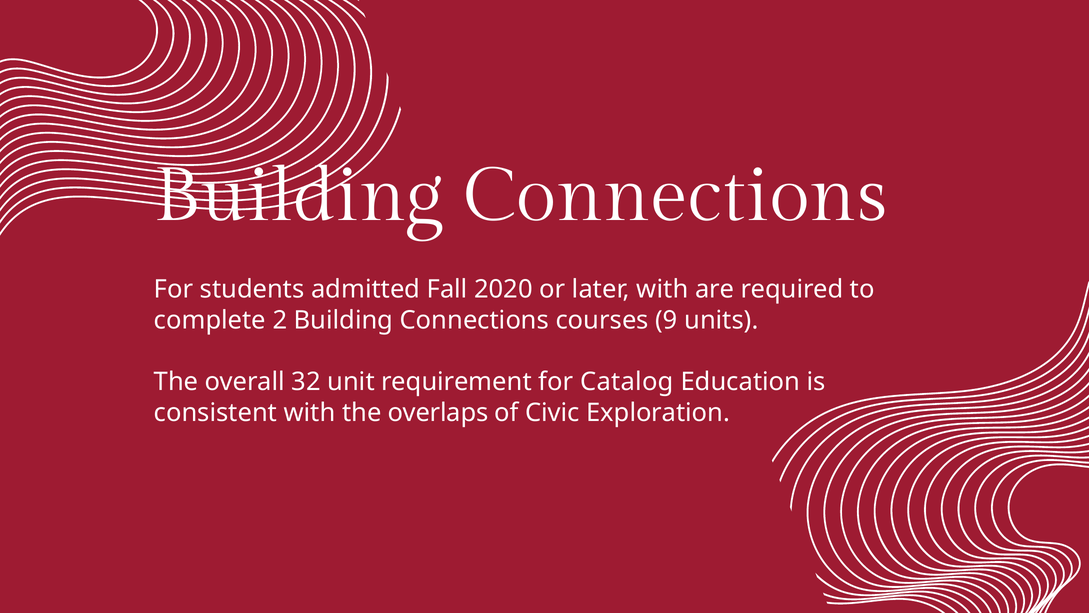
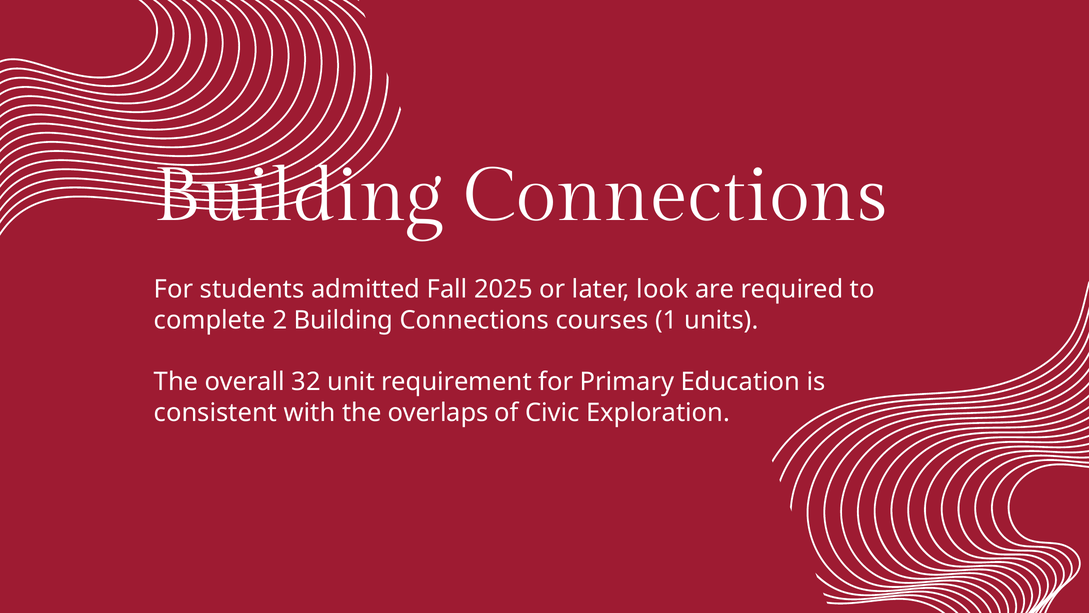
2020: 2020 -> 2025
later with: with -> look
9: 9 -> 1
Catalog: Catalog -> Primary
